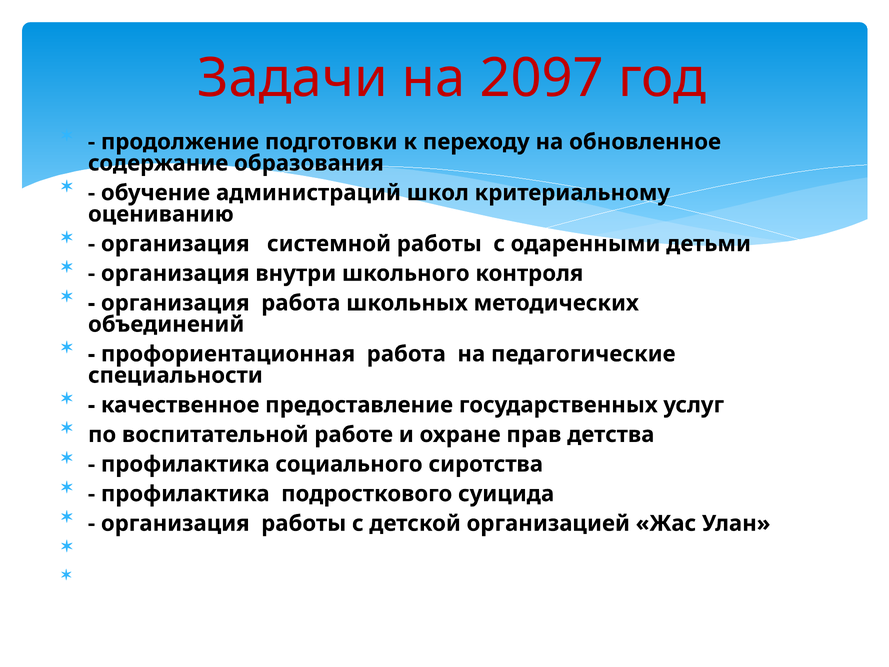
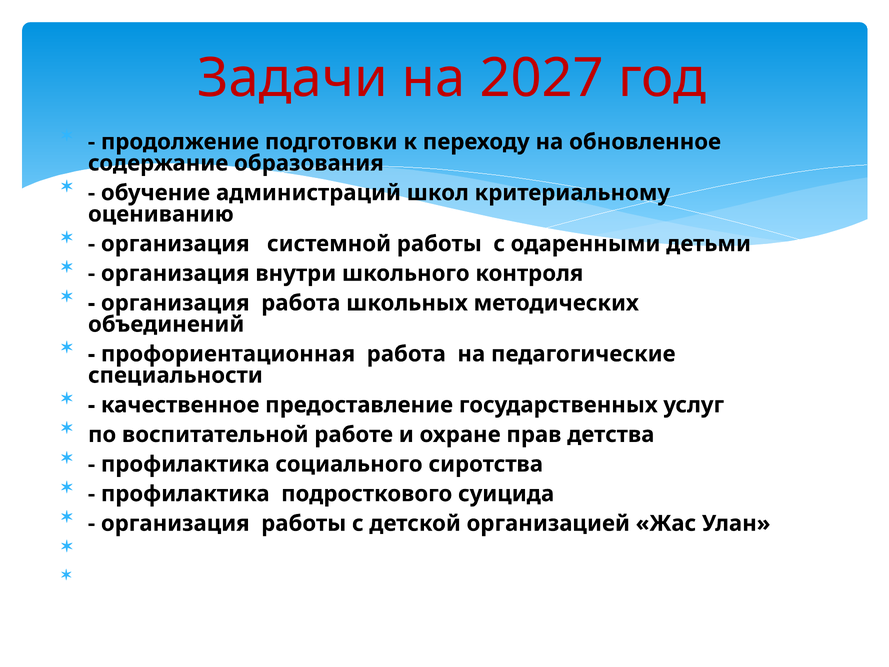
2097: 2097 -> 2027
